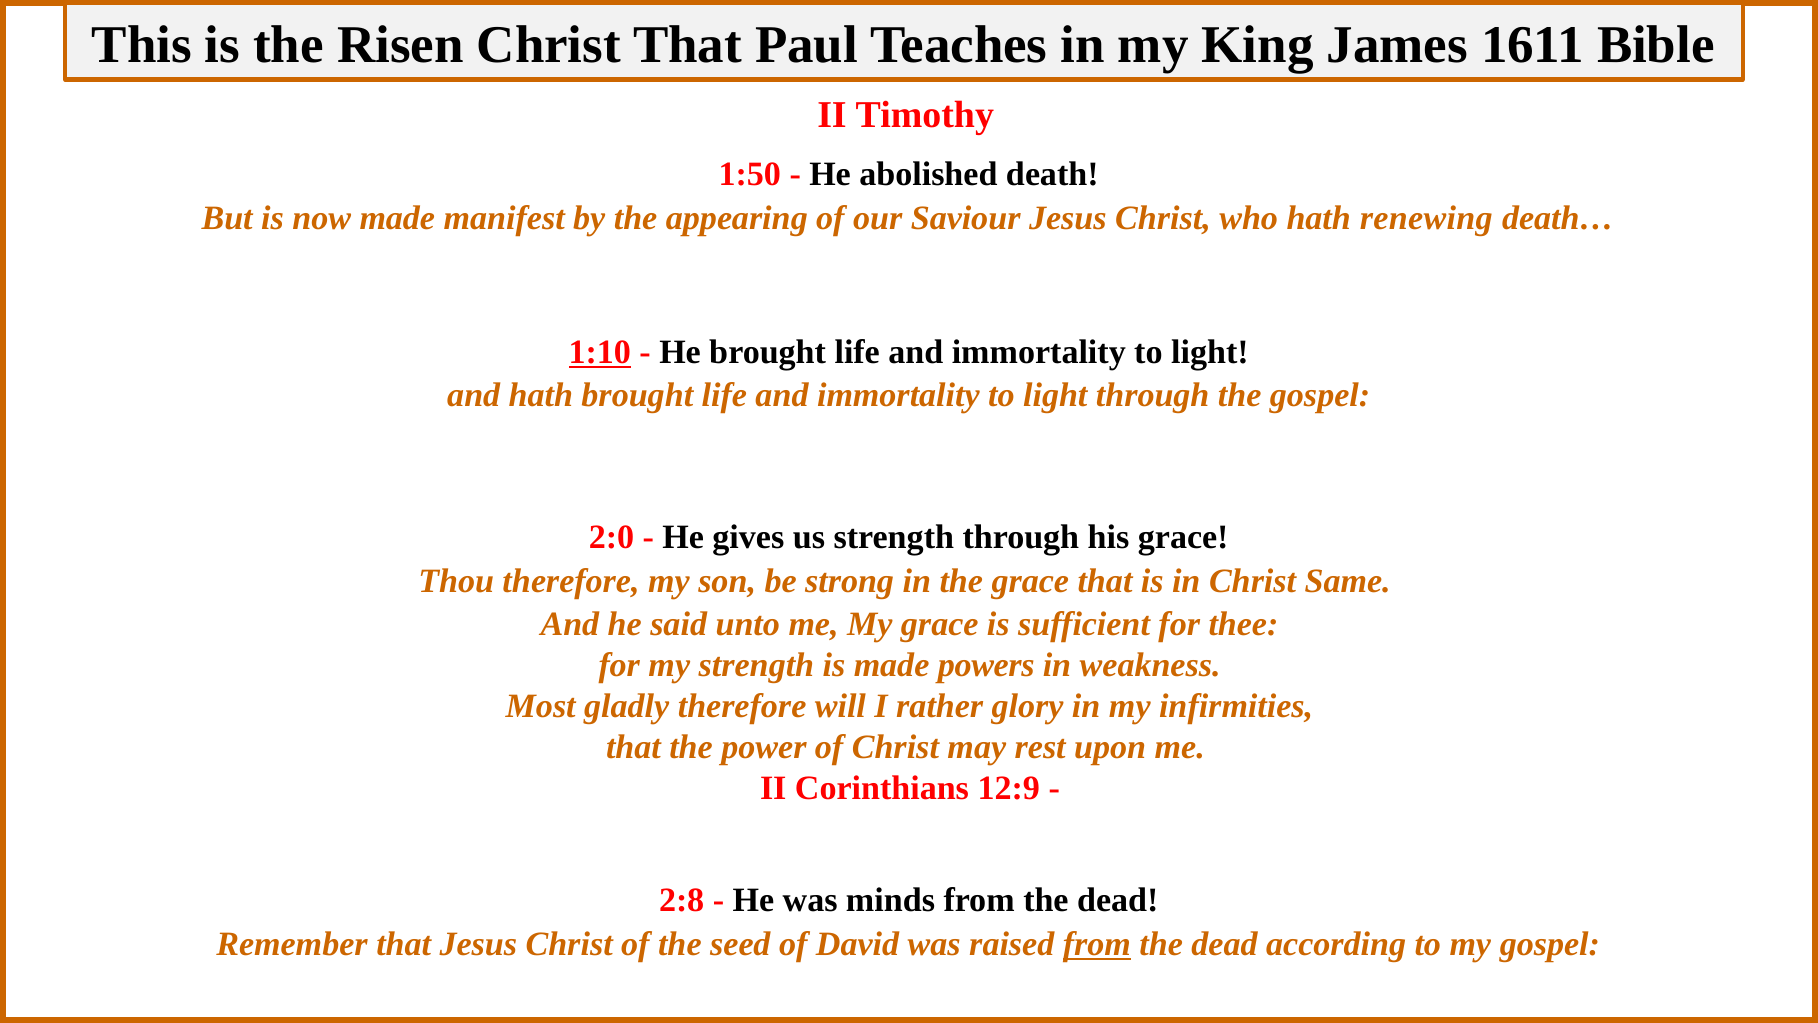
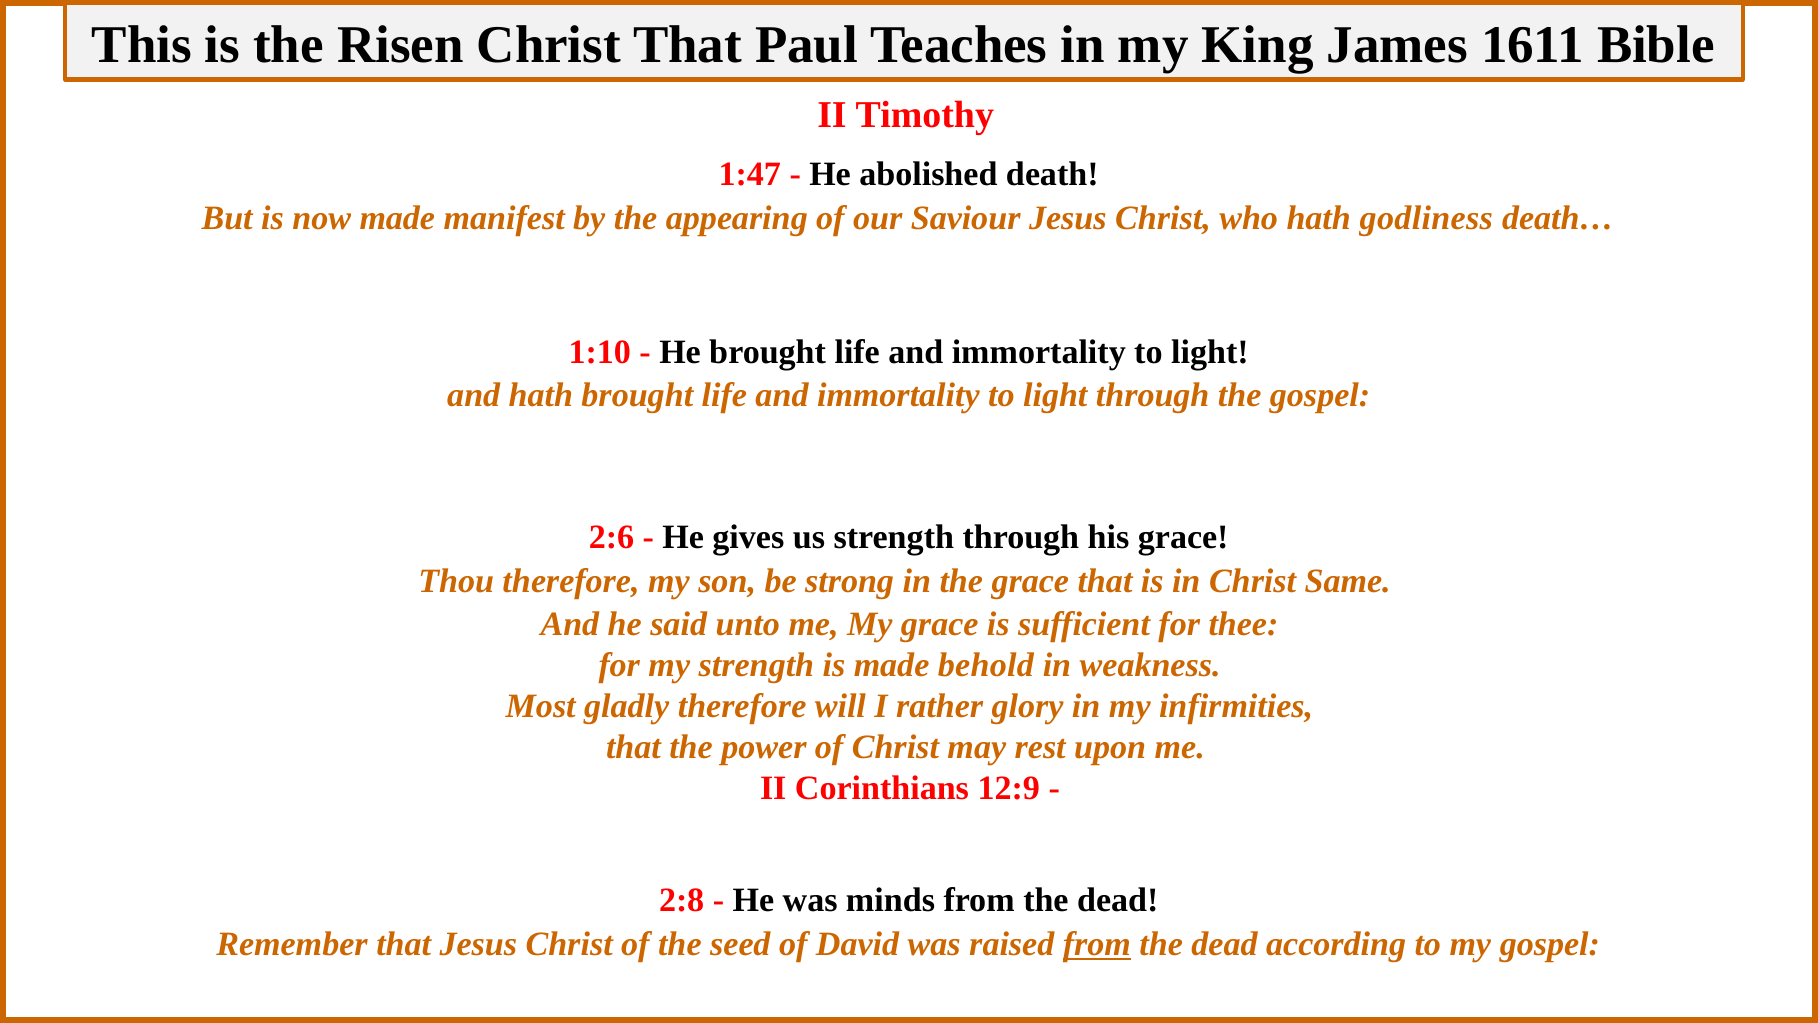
1:50: 1:50 -> 1:47
renewing: renewing -> godliness
1:10 underline: present -> none
2:0: 2:0 -> 2:6
powers: powers -> behold
